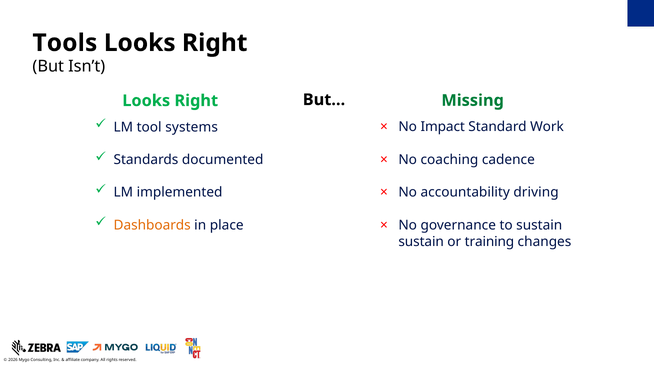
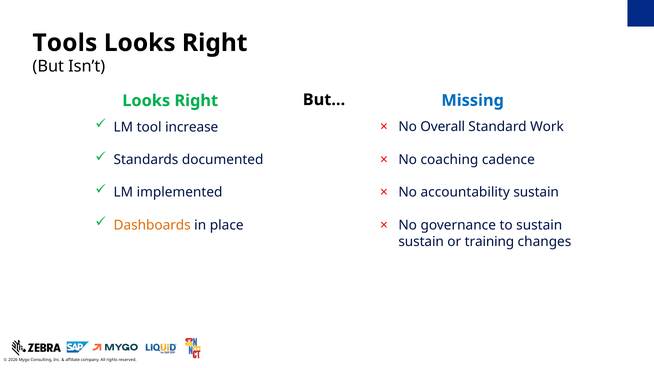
Missing colour: green -> blue
systems: systems -> increase
Impact: Impact -> Overall
accountability driving: driving -> sustain
